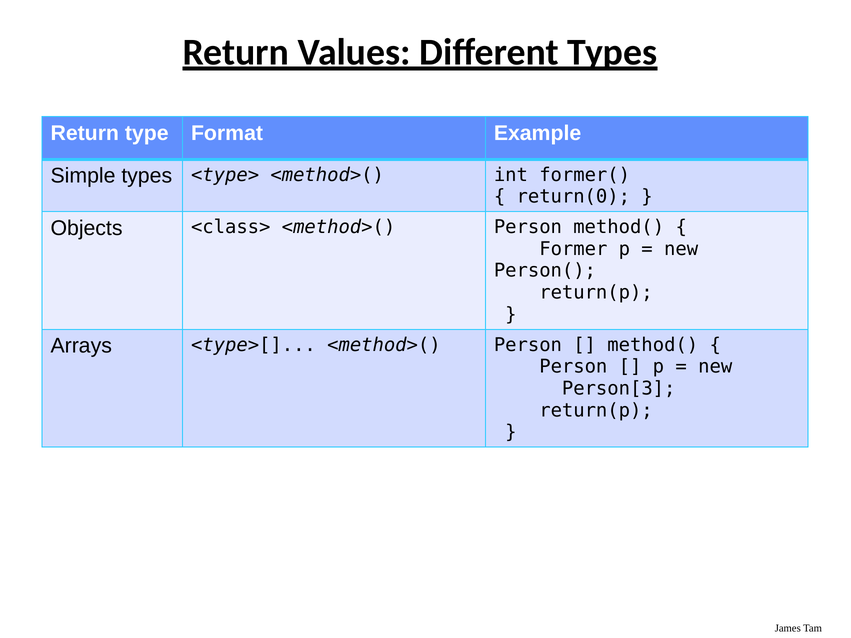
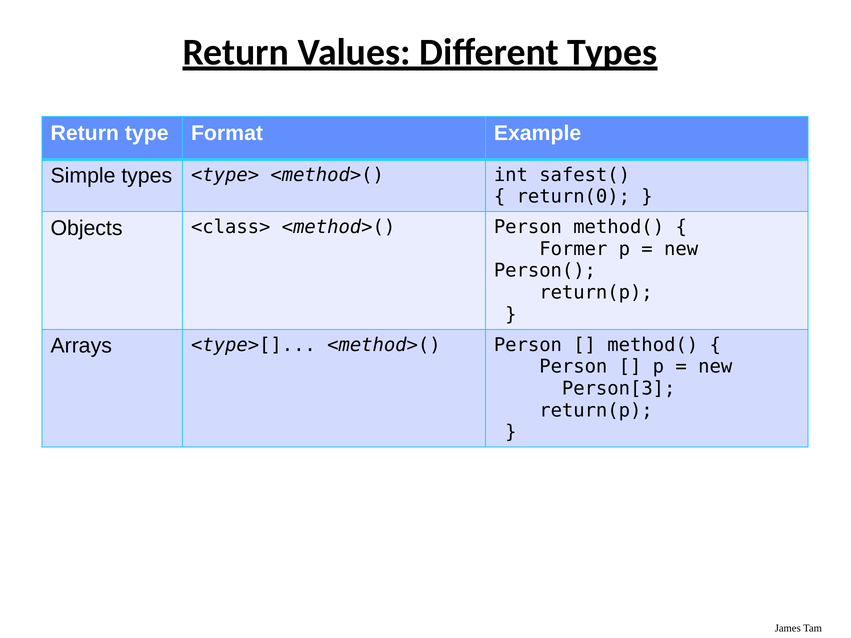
former(: former( -> safest(
